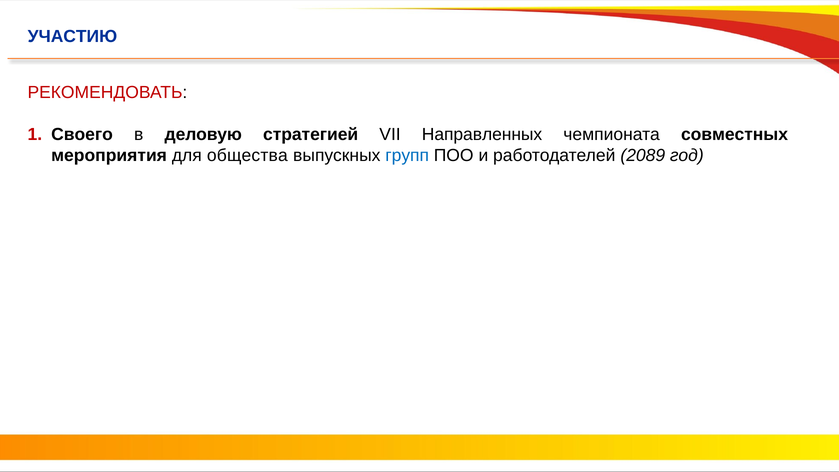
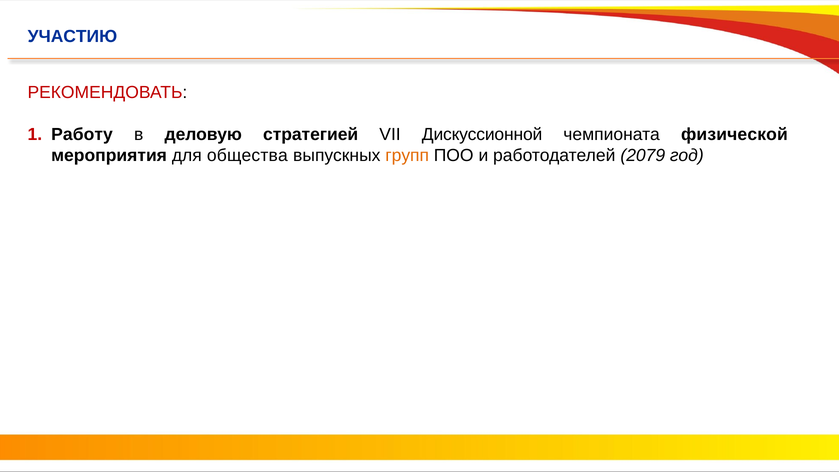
Своего: Своего -> Работу
Направленных: Направленных -> Дискуссионной
совместных: совместных -> физической
групп colour: blue -> orange
2089: 2089 -> 2079
